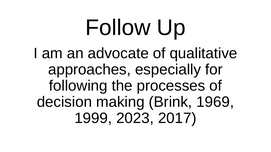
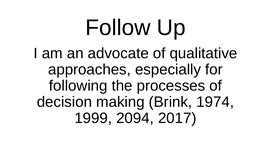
1969: 1969 -> 1974
2023: 2023 -> 2094
